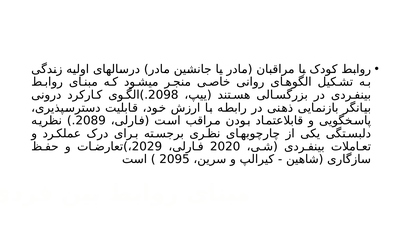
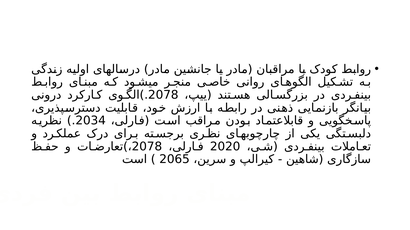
2098 at (163, 95): 2098 -> 2078
2089: 2089 -> 2034
2029 at (147, 147): 2029 -> 2078
2095: 2095 -> 2065
